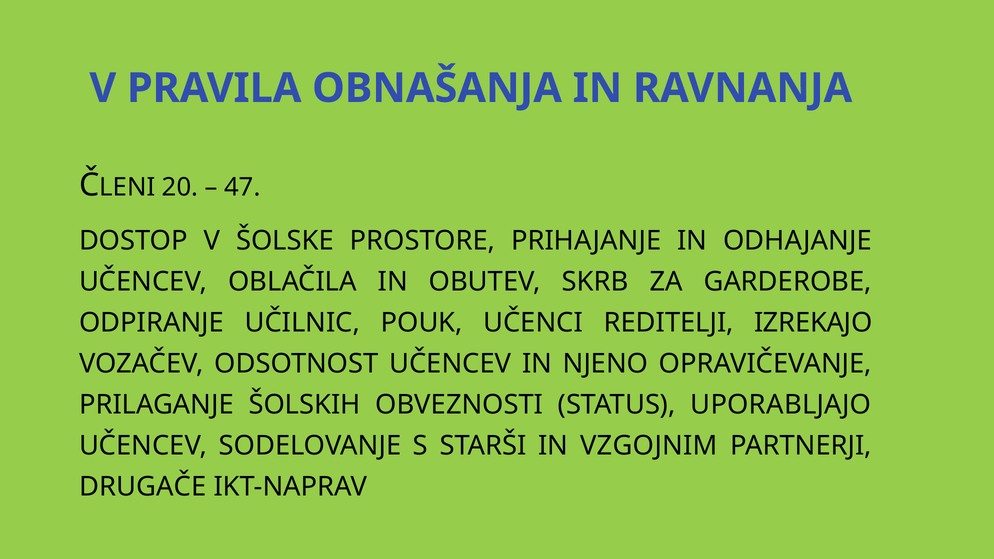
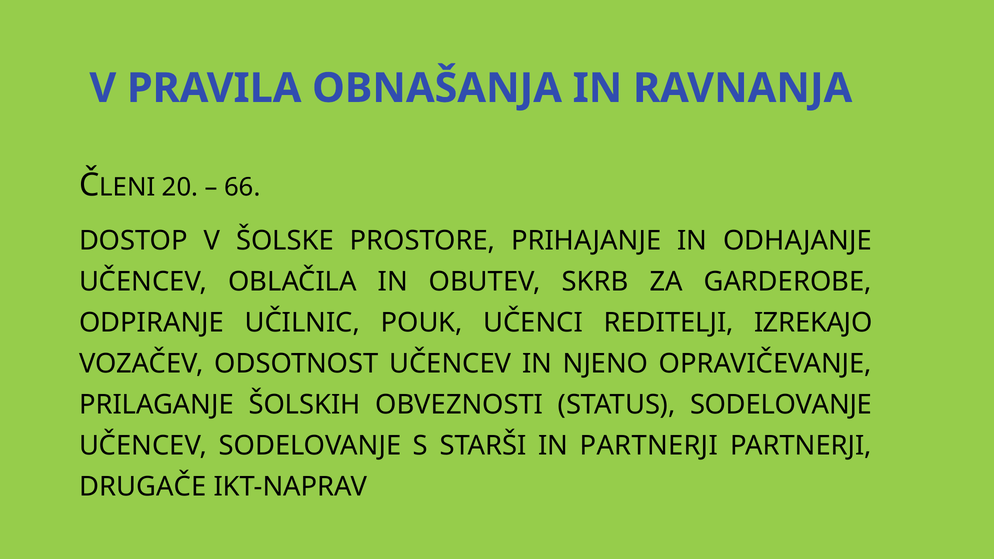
47: 47 -> 66
STATUS UPORABLJAJO: UPORABLJAJO -> SODELOVANJE
IN VZGOJNIM: VZGOJNIM -> PARTNERJI
